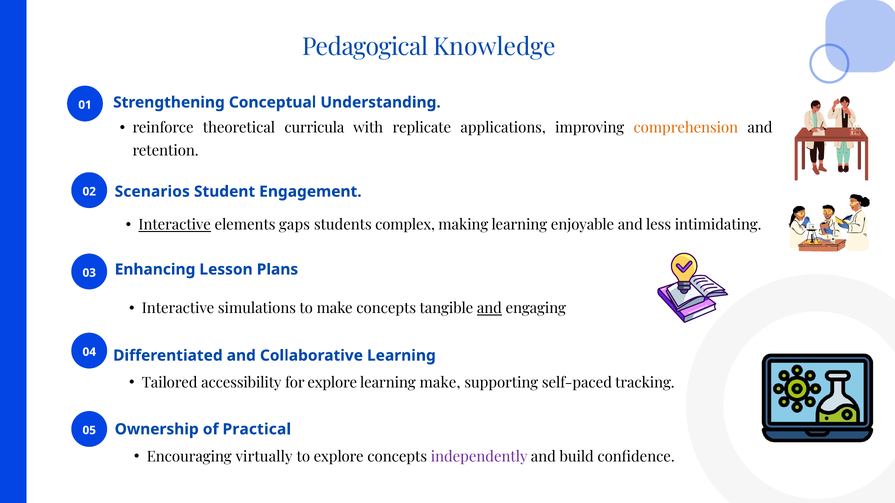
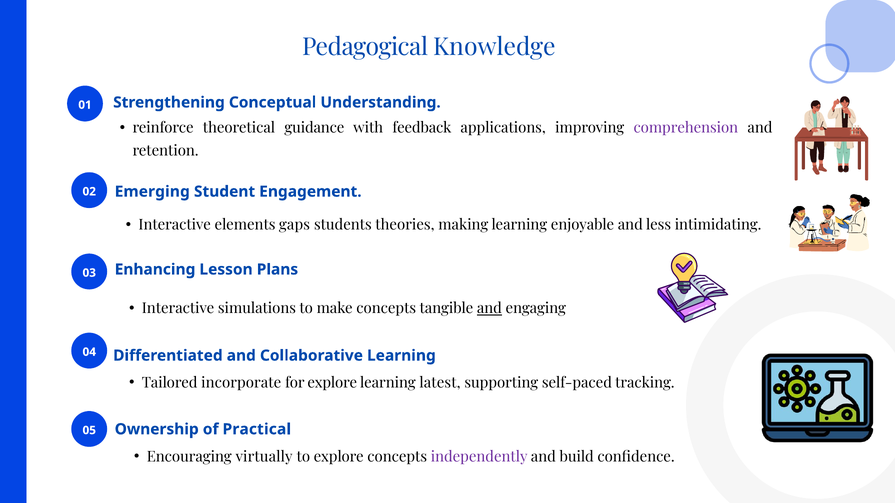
curricula: curricula -> guidance
replicate: replicate -> feedback
comprehension colour: orange -> purple
Scenarios: Scenarios -> Emerging
Interactive at (175, 225) underline: present -> none
complex: complex -> theories
accessibility: accessibility -> incorporate
learning make: make -> latest
